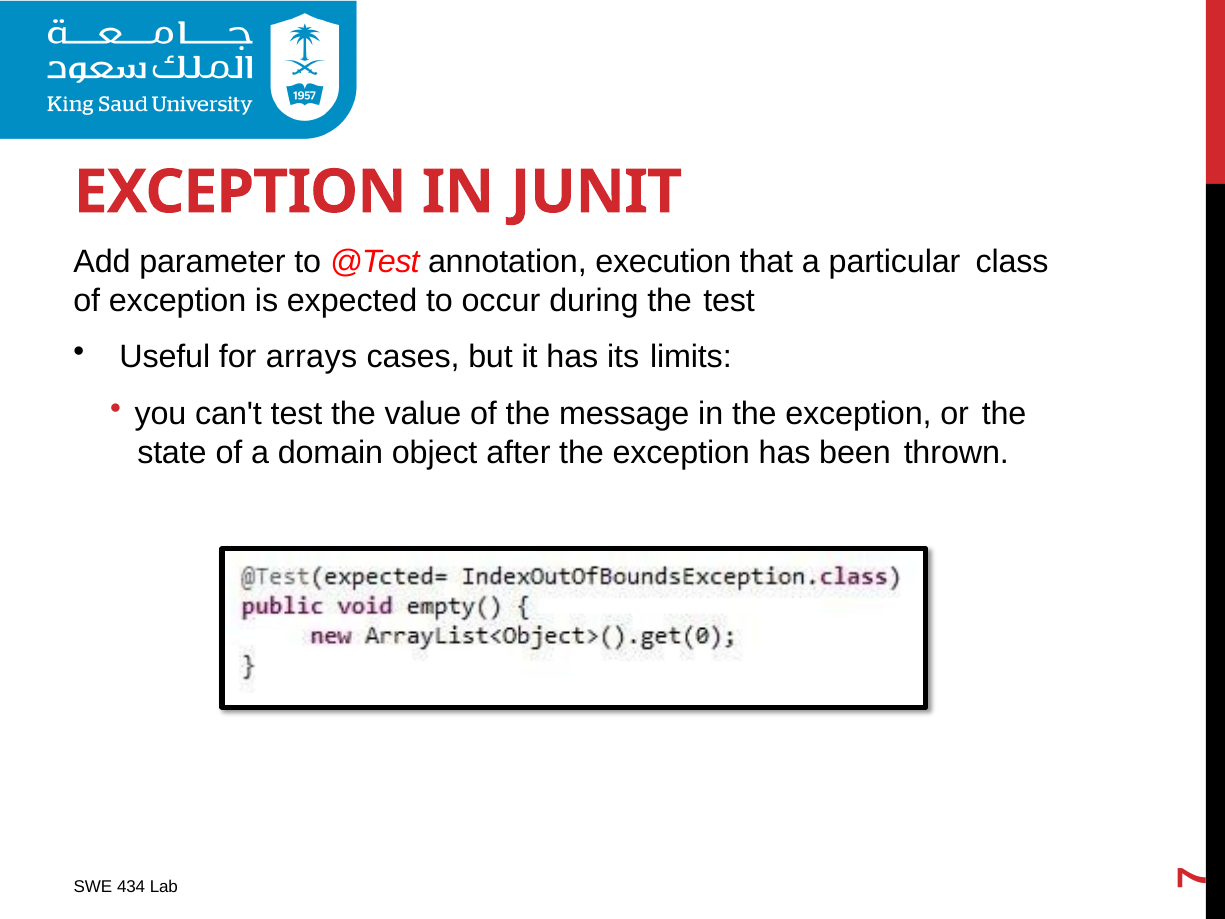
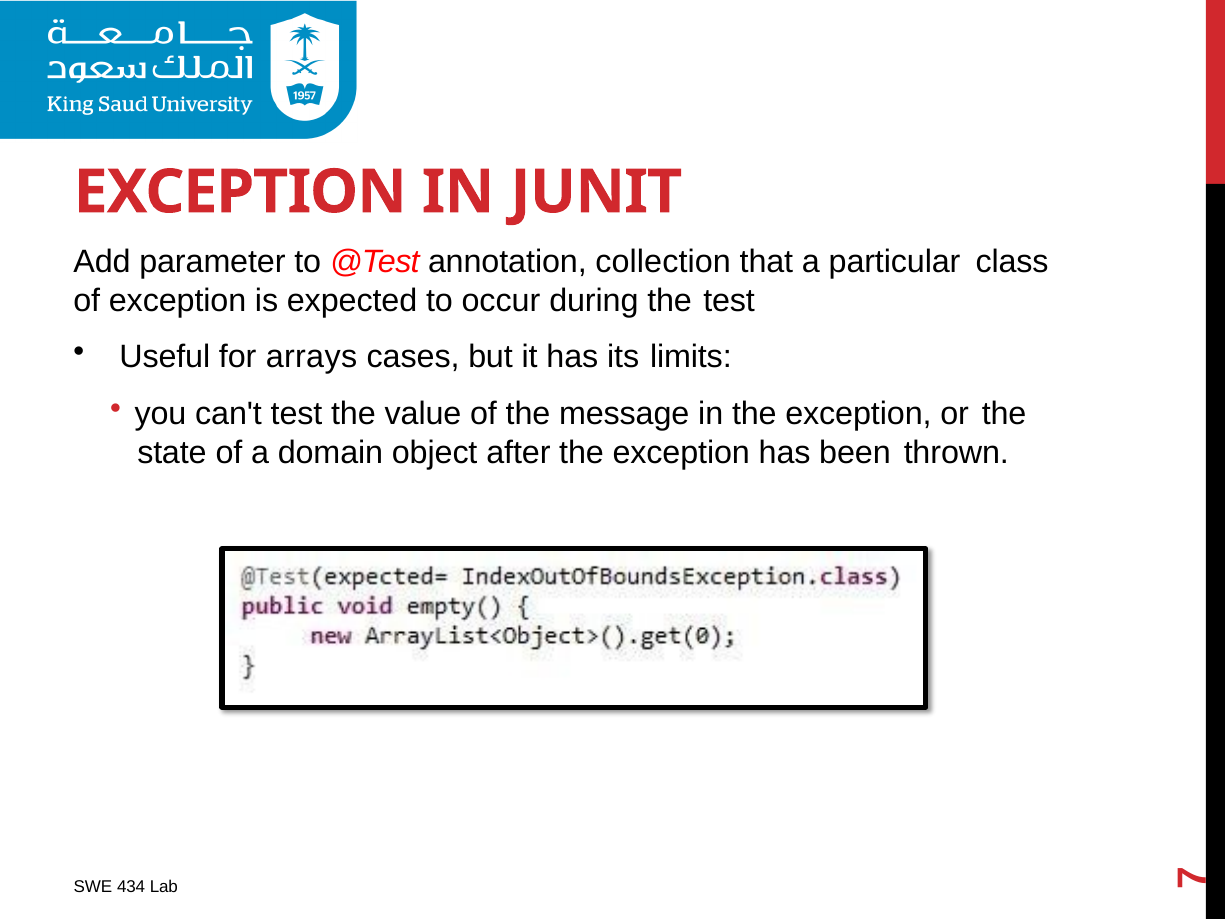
execution: execution -> collection
